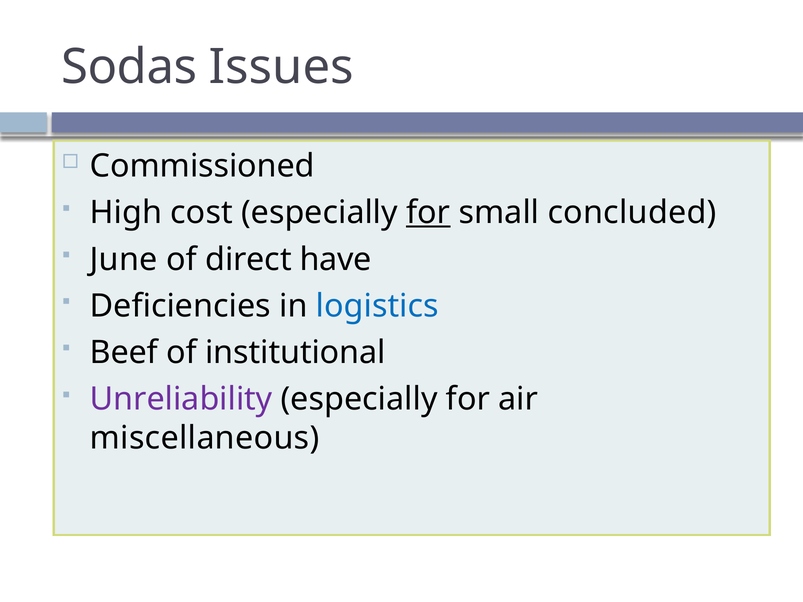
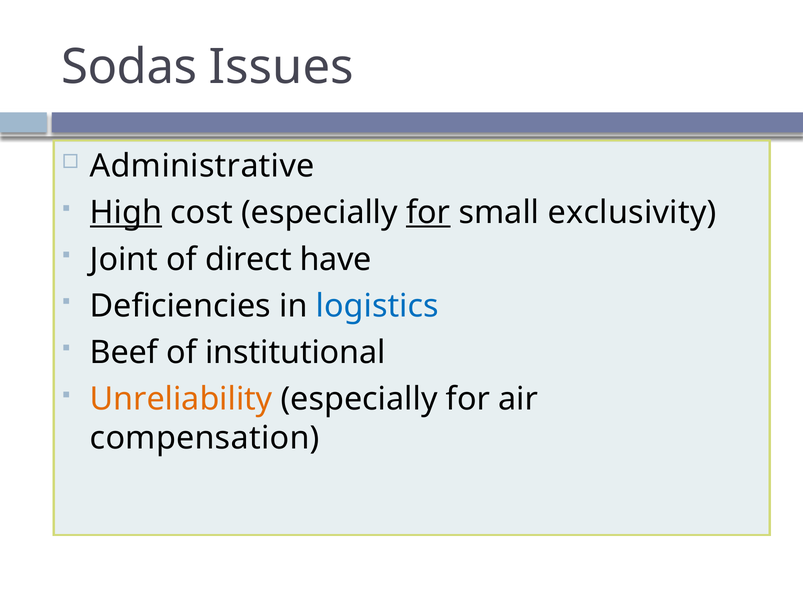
Commissioned: Commissioned -> Administrative
High underline: none -> present
concluded: concluded -> exclusivity
June: June -> Joint
Unreliability colour: purple -> orange
miscellaneous: miscellaneous -> compensation
